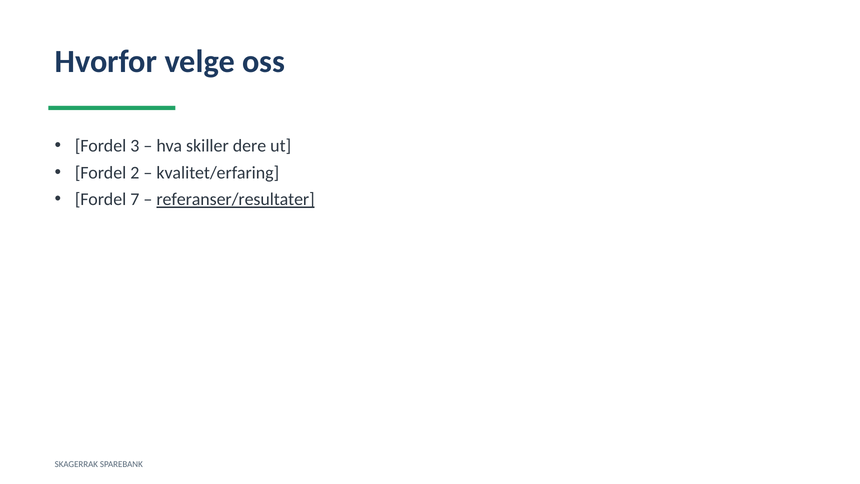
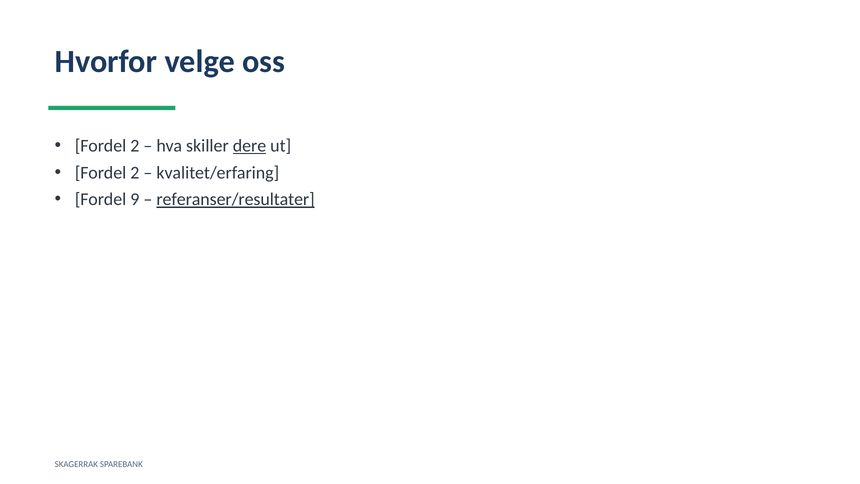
3 at (135, 146): 3 -> 2
dere underline: none -> present
7: 7 -> 9
